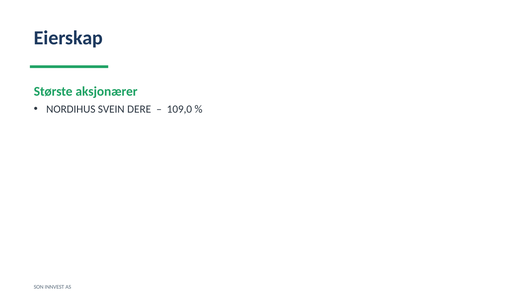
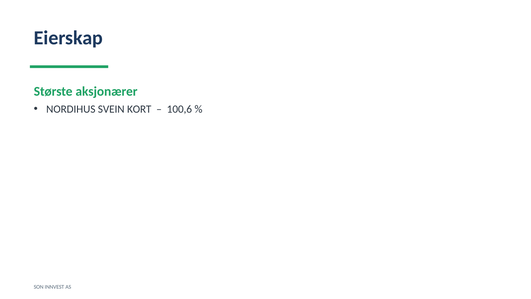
DERE: DERE -> KORT
109,0: 109,0 -> 100,6
